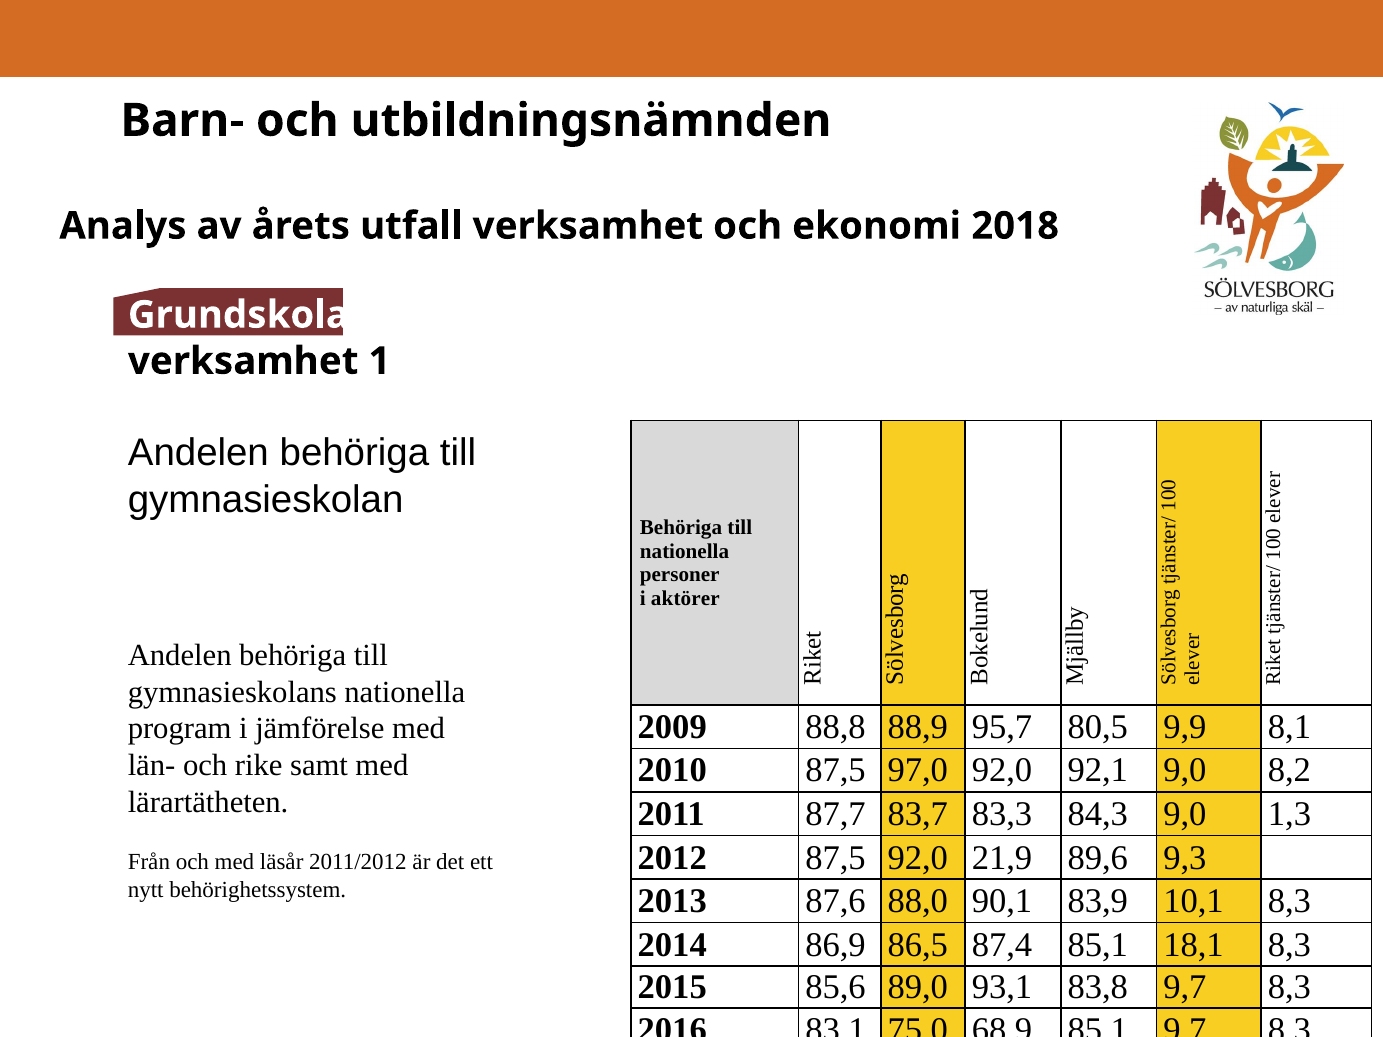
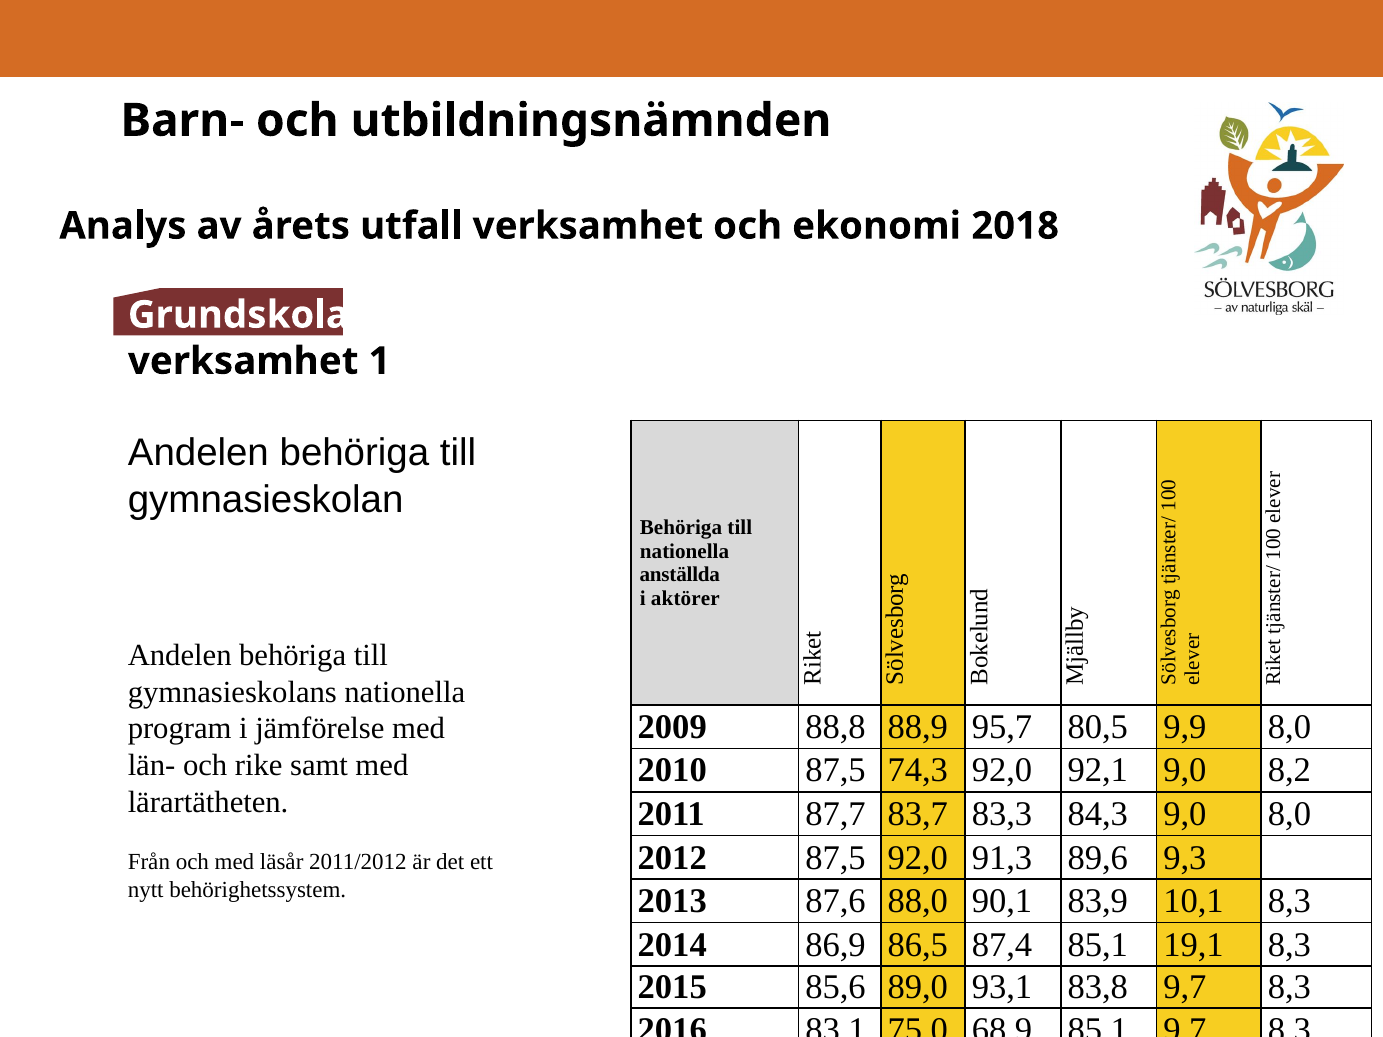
personer: personer -> anställda
9,9 8,1: 8,1 -> 8,0
97,0: 97,0 -> 74,3
9,0 1,3: 1,3 -> 8,0
21,9: 21,9 -> 91,3
18,1: 18,1 -> 19,1
